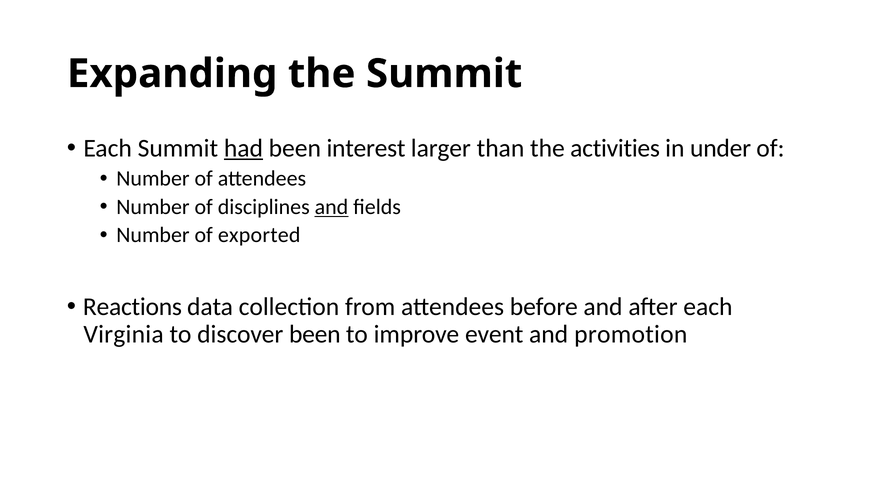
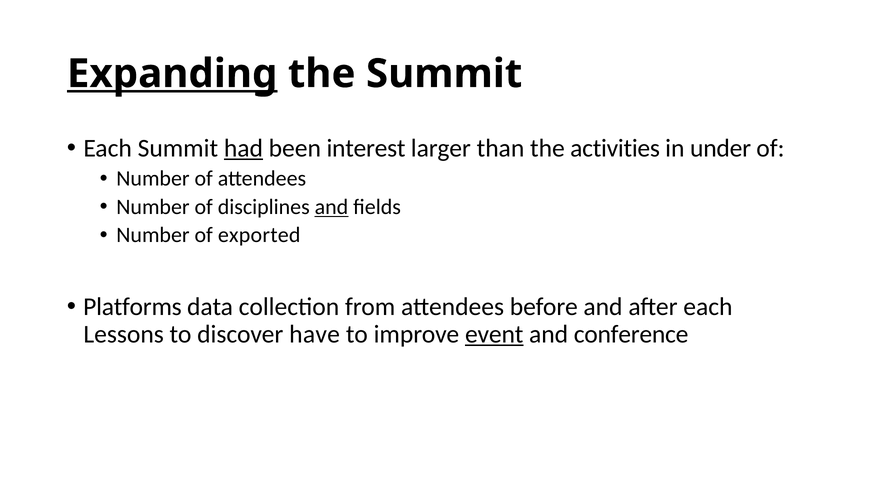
Expanding underline: none -> present
Reactions: Reactions -> Platforms
Virginia: Virginia -> Lessons
discover been: been -> have
event underline: none -> present
promotion: promotion -> conference
